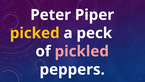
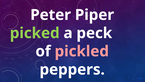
picked colour: yellow -> light green
